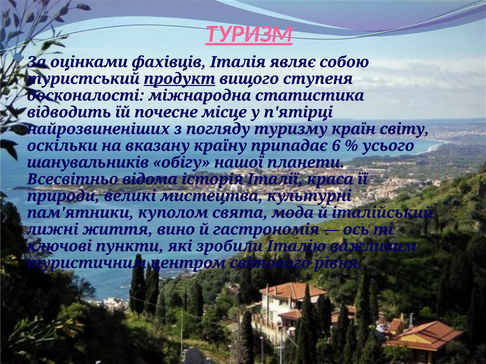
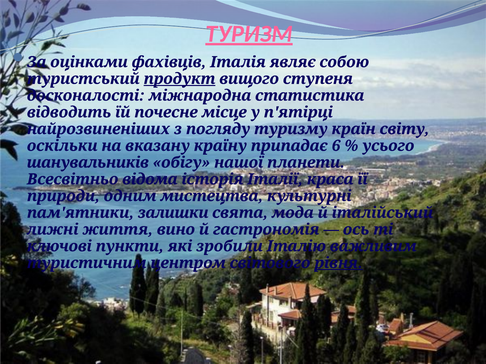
великі: великі -> одним
куполом: куполом -> залишки
рівня underline: none -> present
